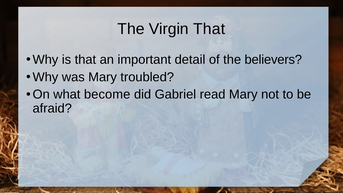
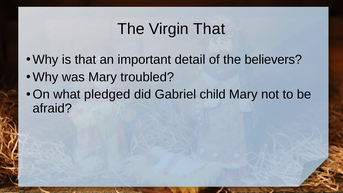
become: become -> pledged
read: read -> child
